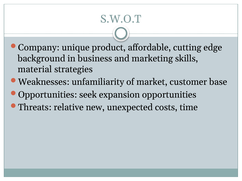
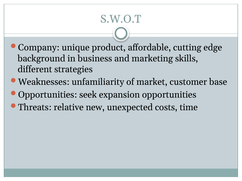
material: material -> different
